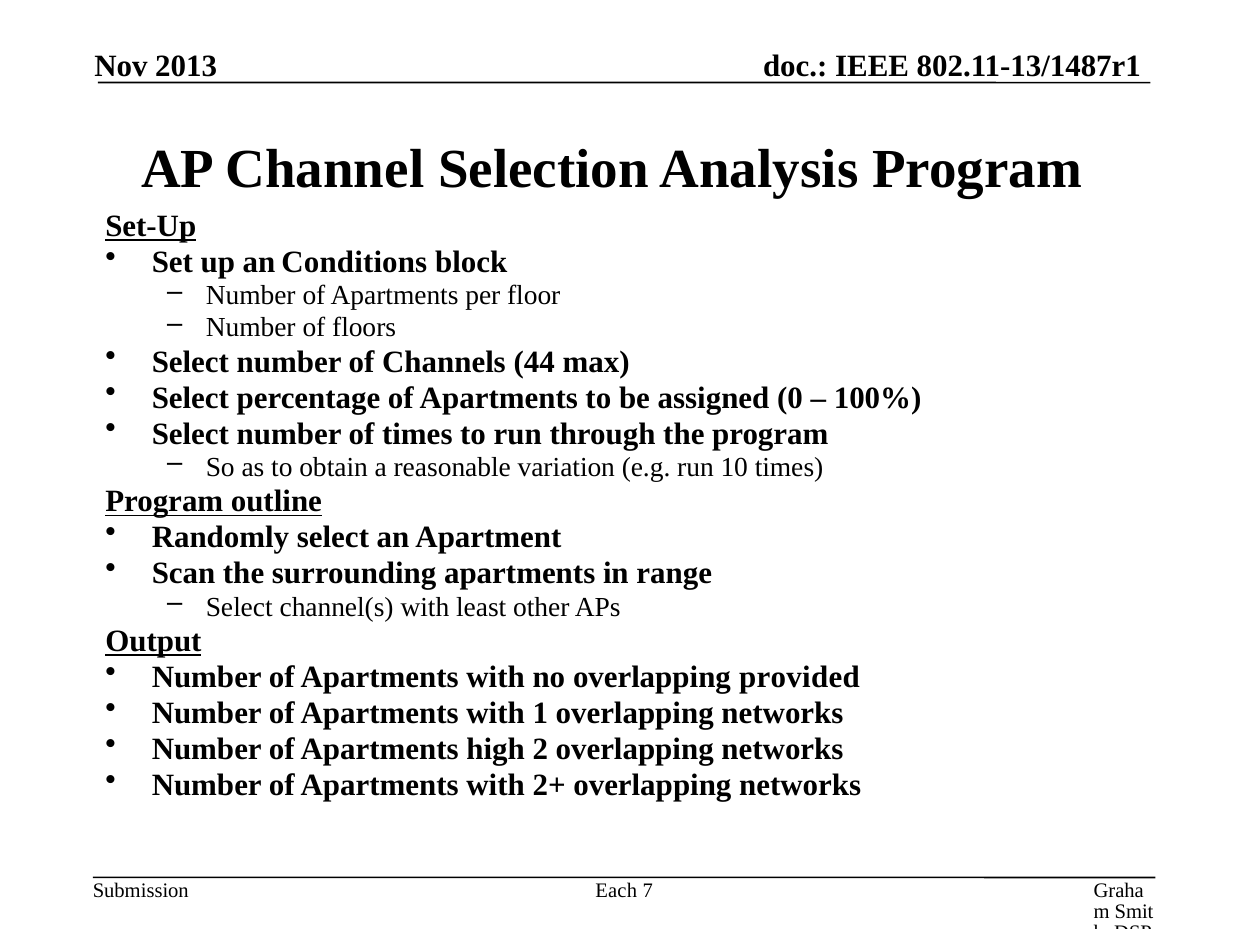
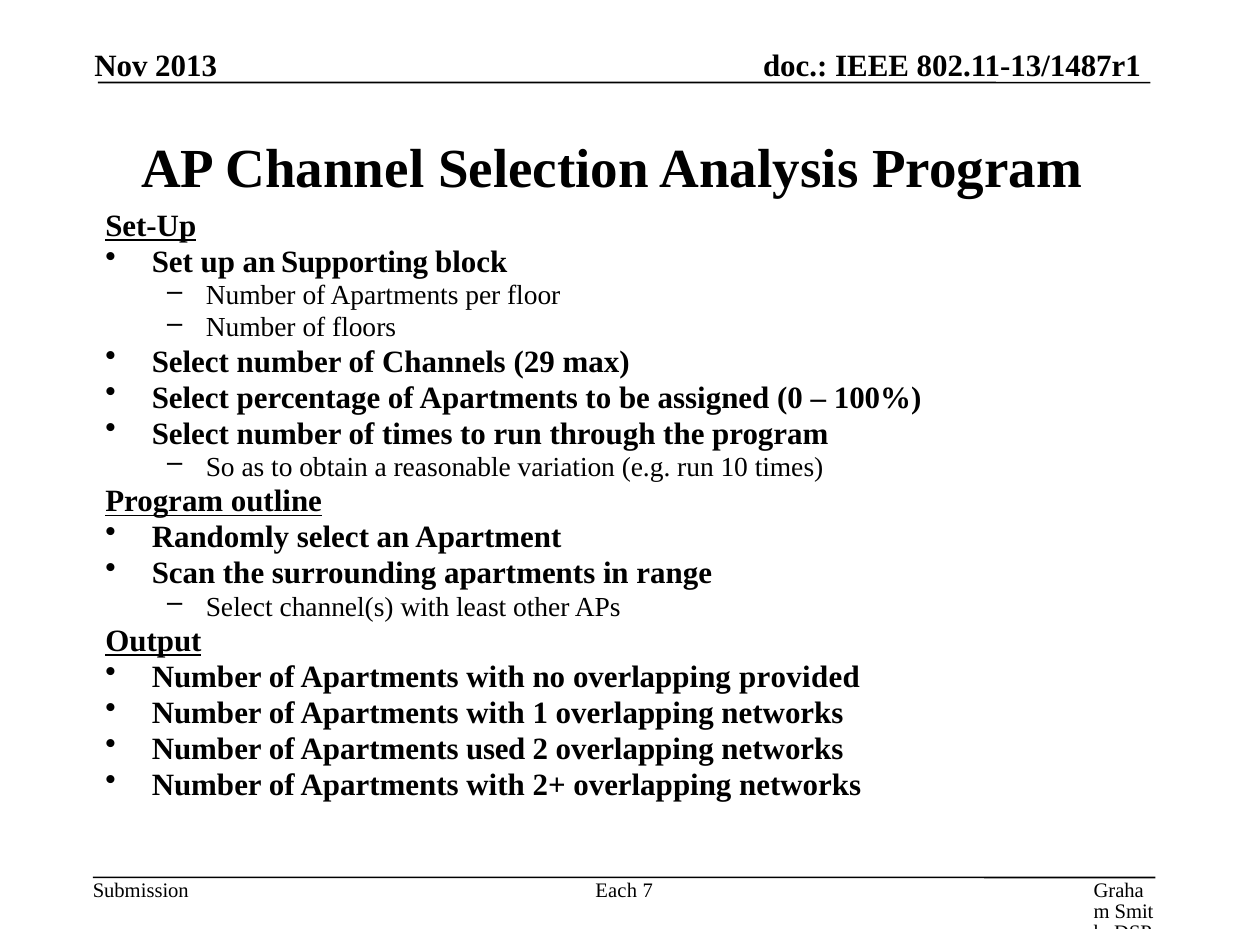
Conditions: Conditions -> Supporting
44: 44 -> 29
high: high -> used
